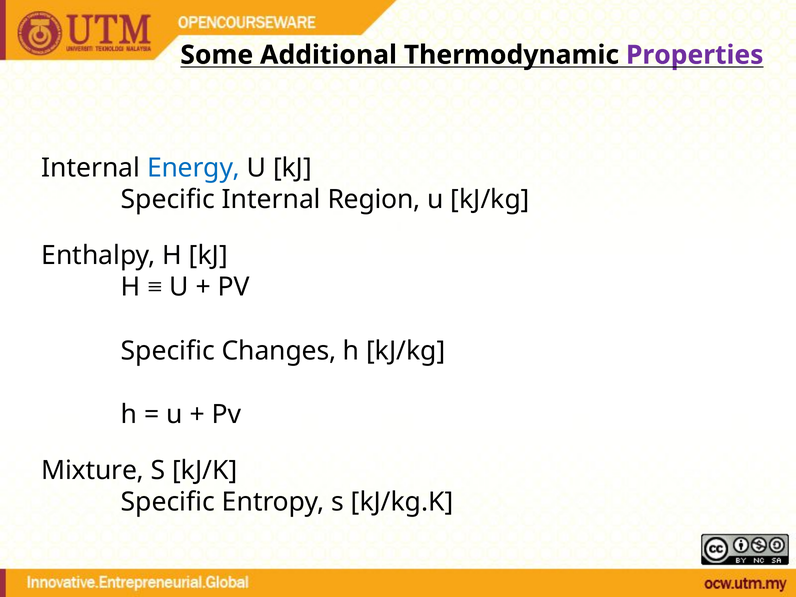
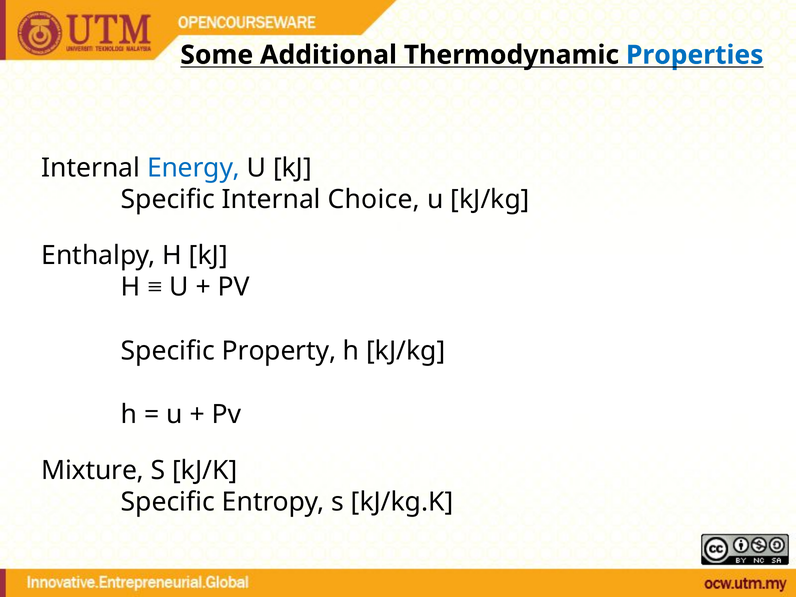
Properties colour: purple -> blue
Region: Region -> Choice
Changes: Changes -> Property
